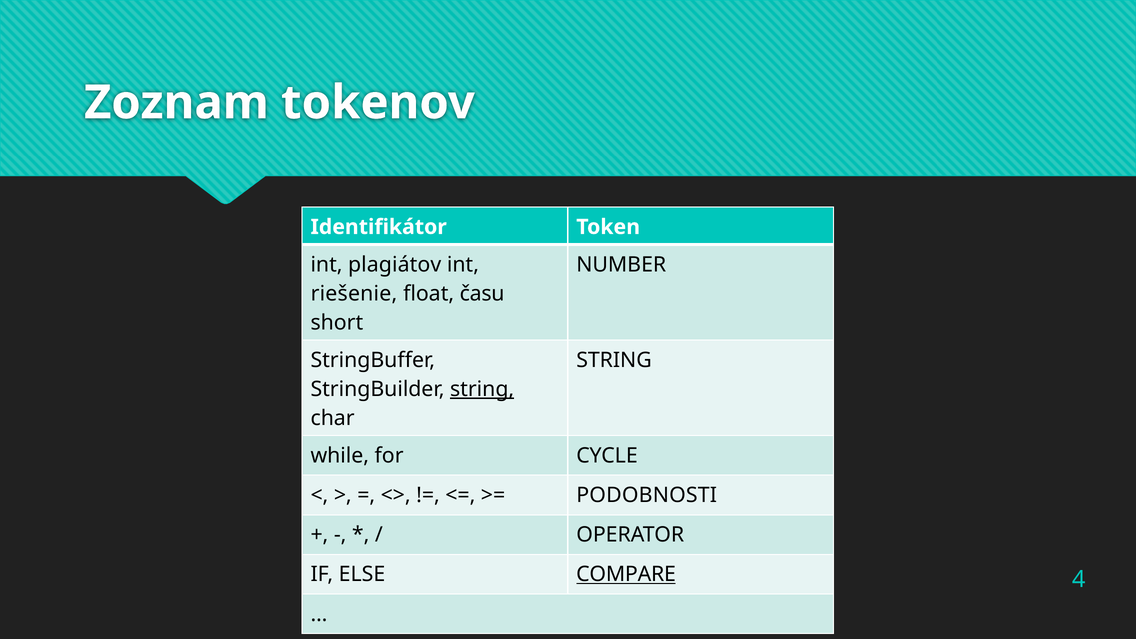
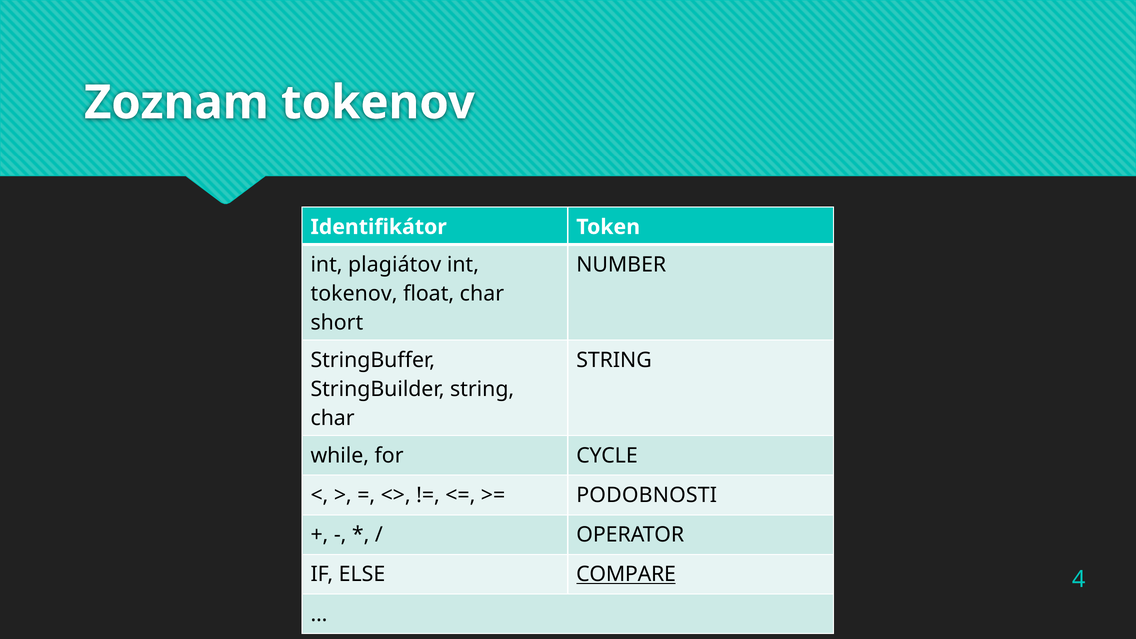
riešenie at (354, 294): riešenie -> tokenov
float času: času -> char
string at (482, 389) underline: present -> none
